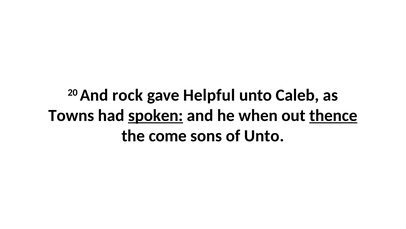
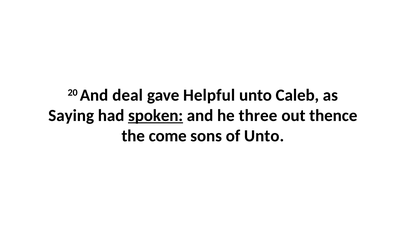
rock: rock -> deal
Towns: Towns -> Saying
when: when -> three
thence underline: present -> none
